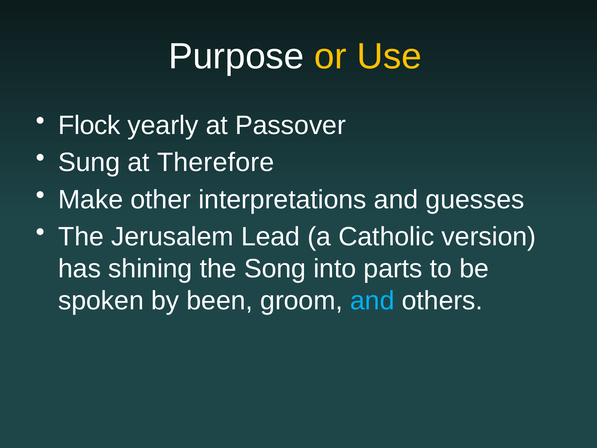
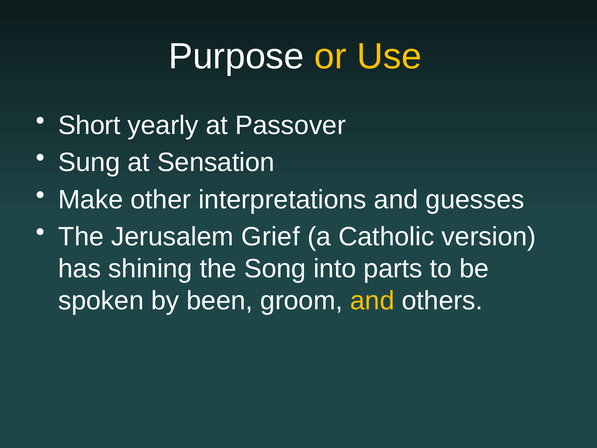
Flock: Flock -> Short
Therefore: Therefore -> Sensation
Lead: Lead -> Grief
and at (372, 300) colour: light blue -> yellow
